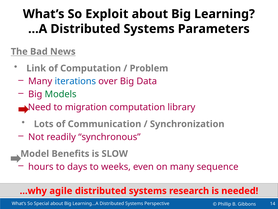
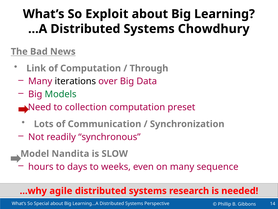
Parameters: Parameters -> Chowdhury
Problem: Problem -> Through
iterations colour: blue -> black
migration: migration -> collection
library: library -> preset
Benefits: Benefits -> Nandita
